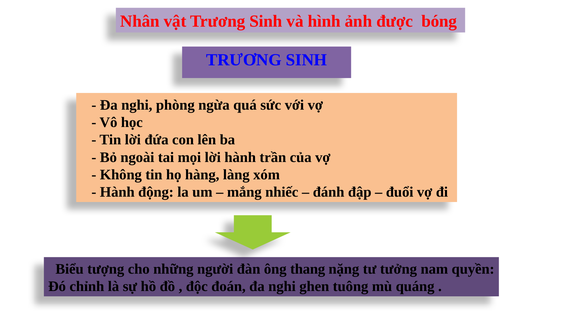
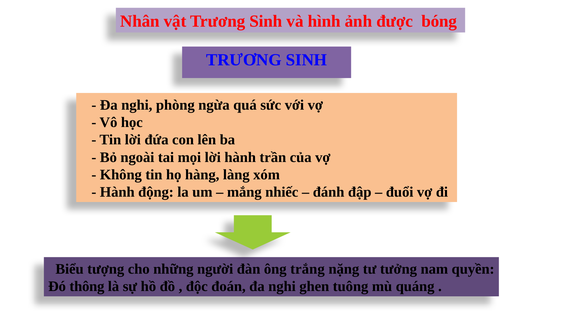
thang: thang -> trắng
chỉnh: chỉnh -> thông
